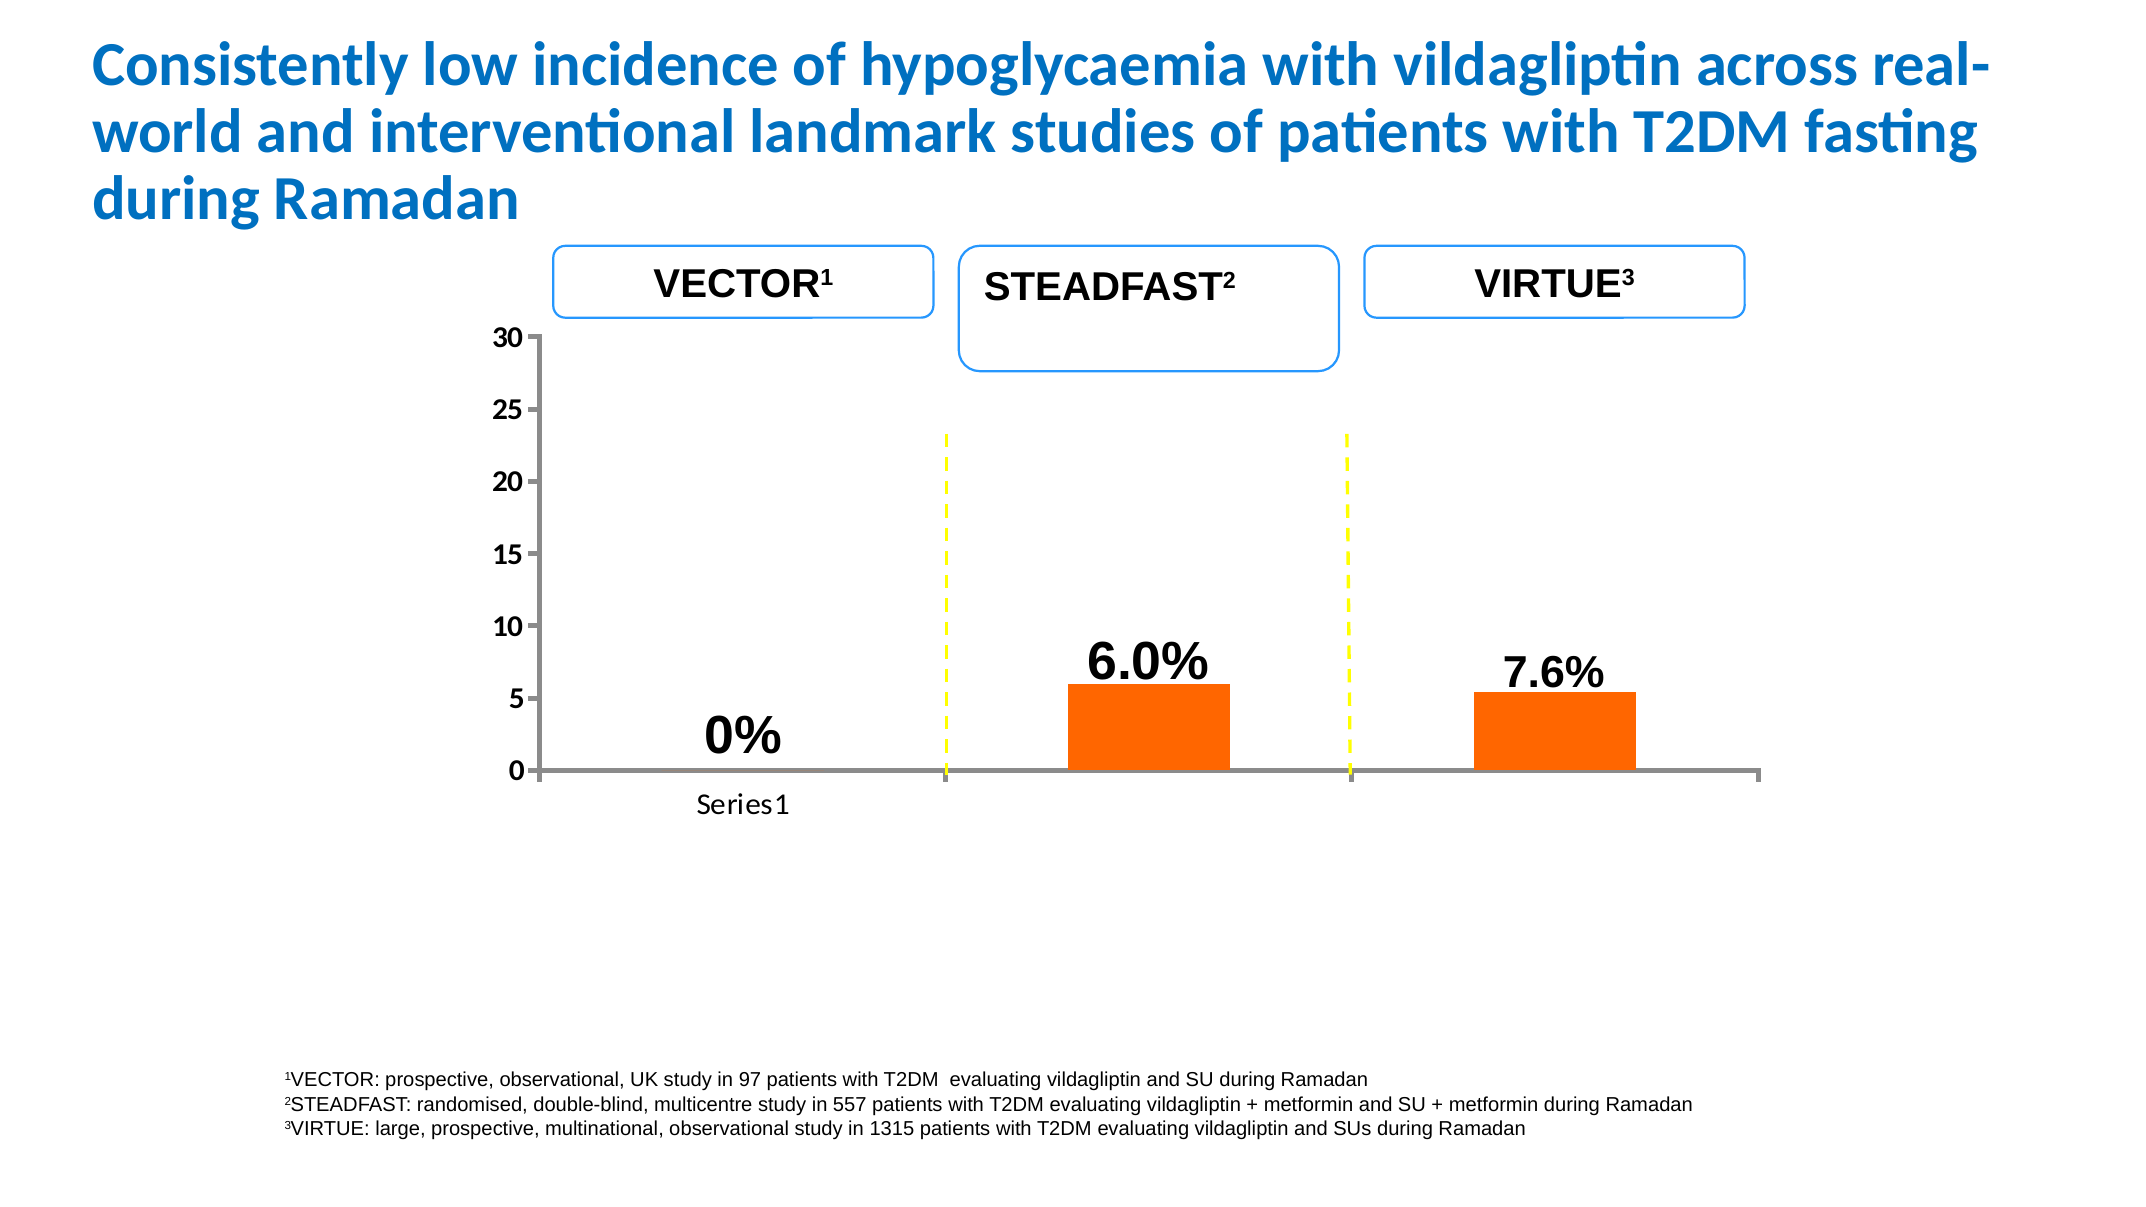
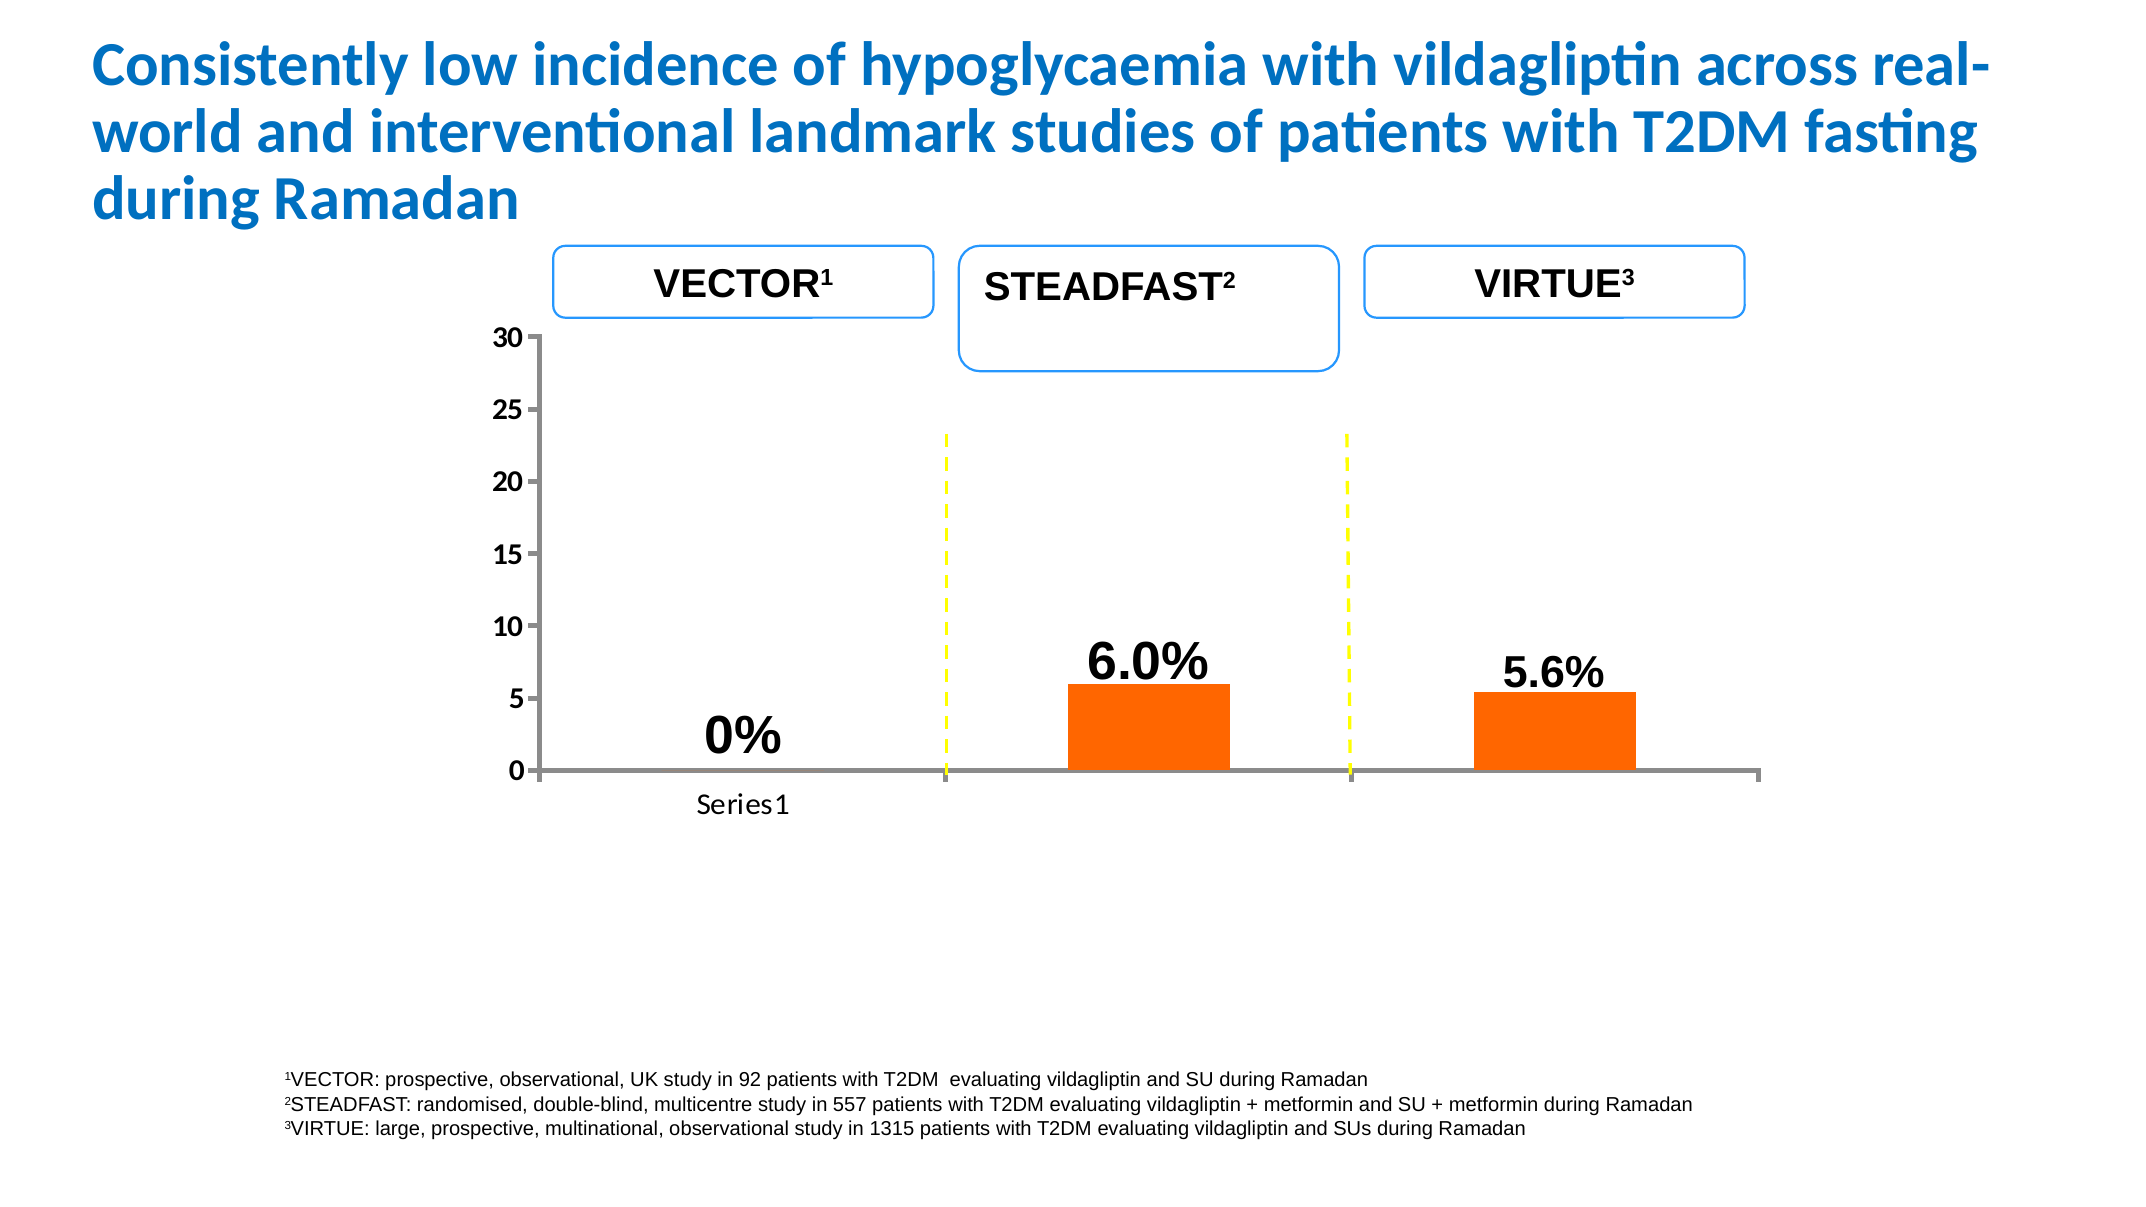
7.6%: 7.6% -> 5.6%
97: 97 -> 92
